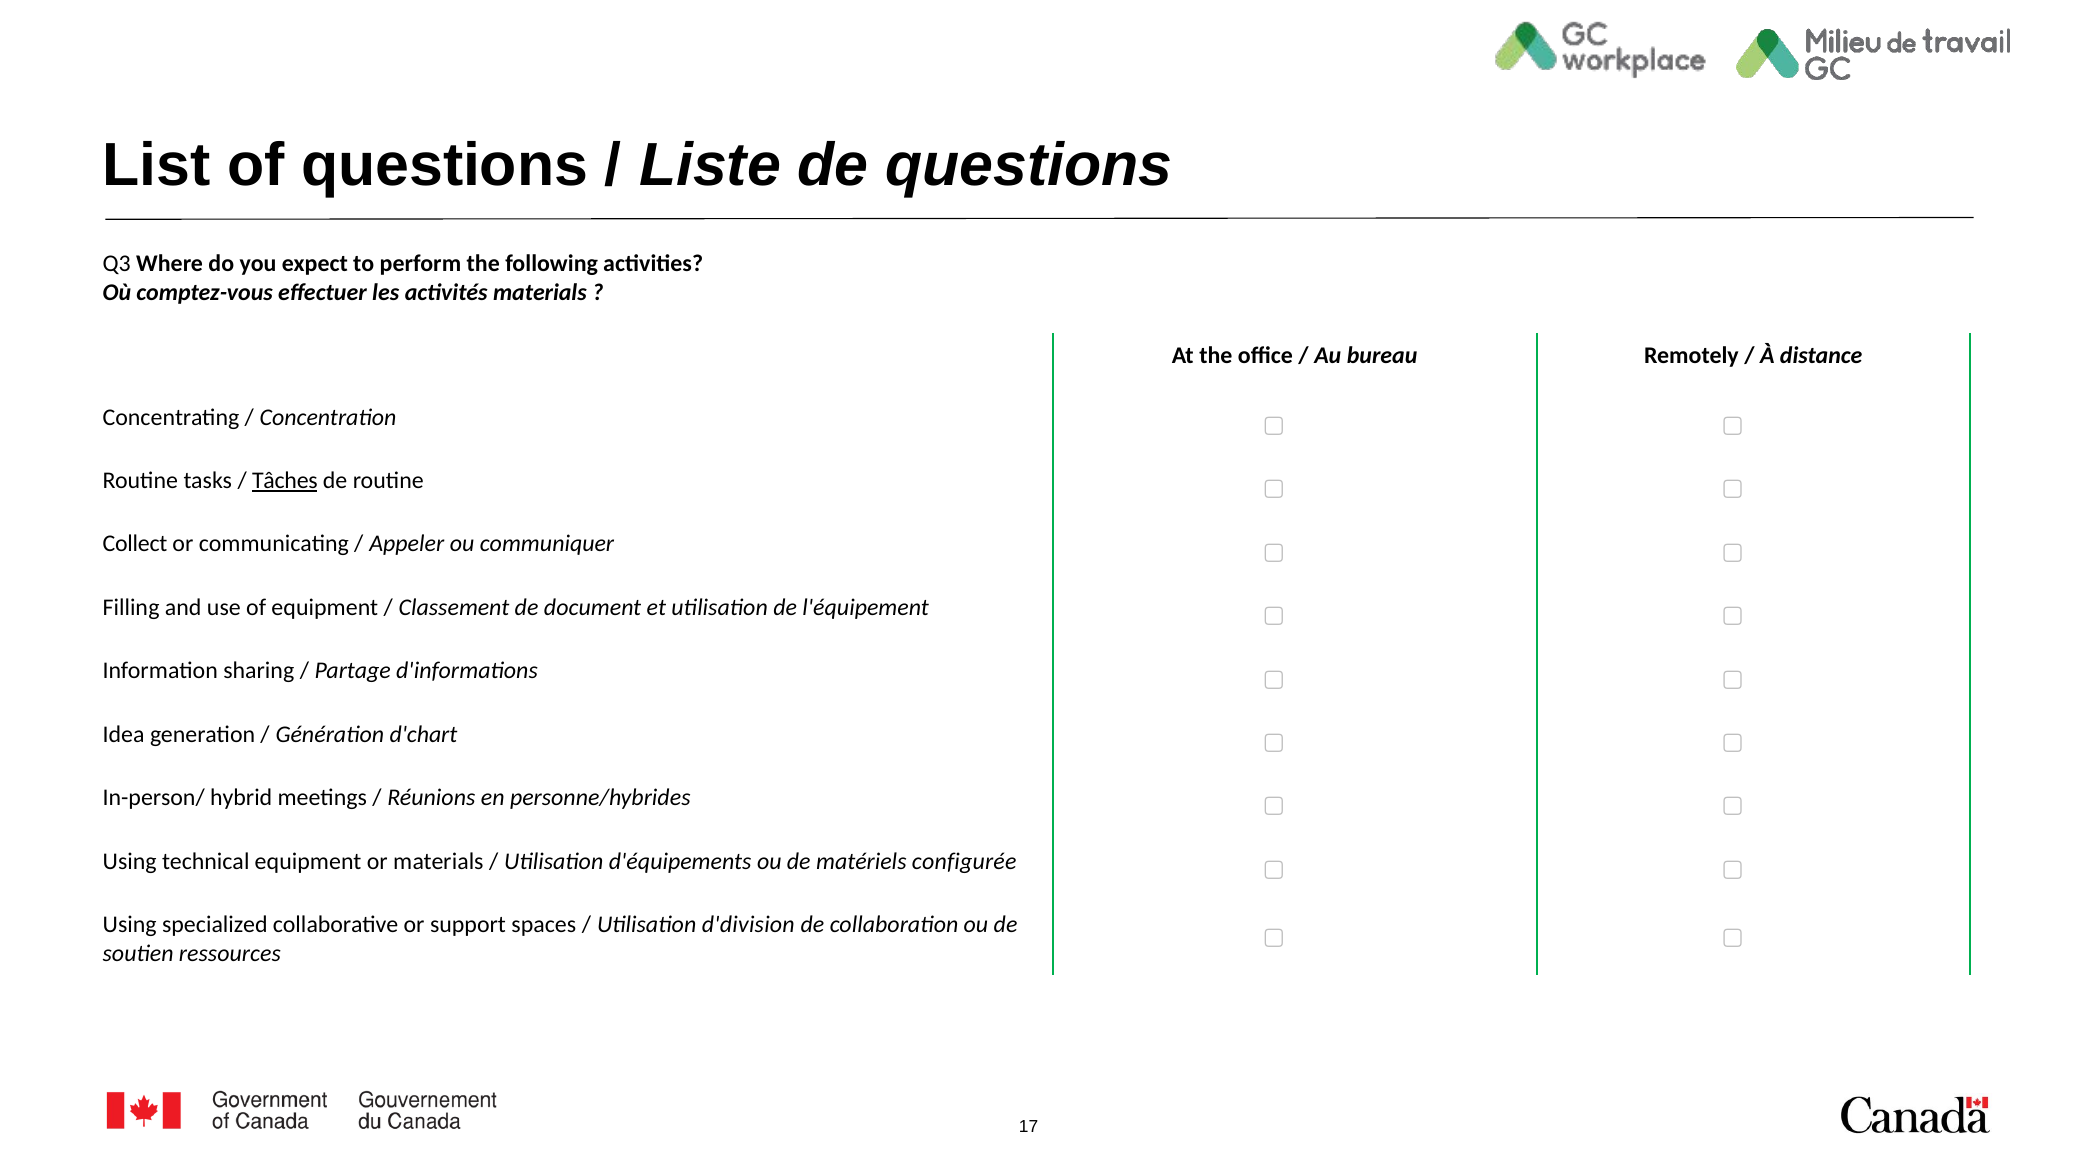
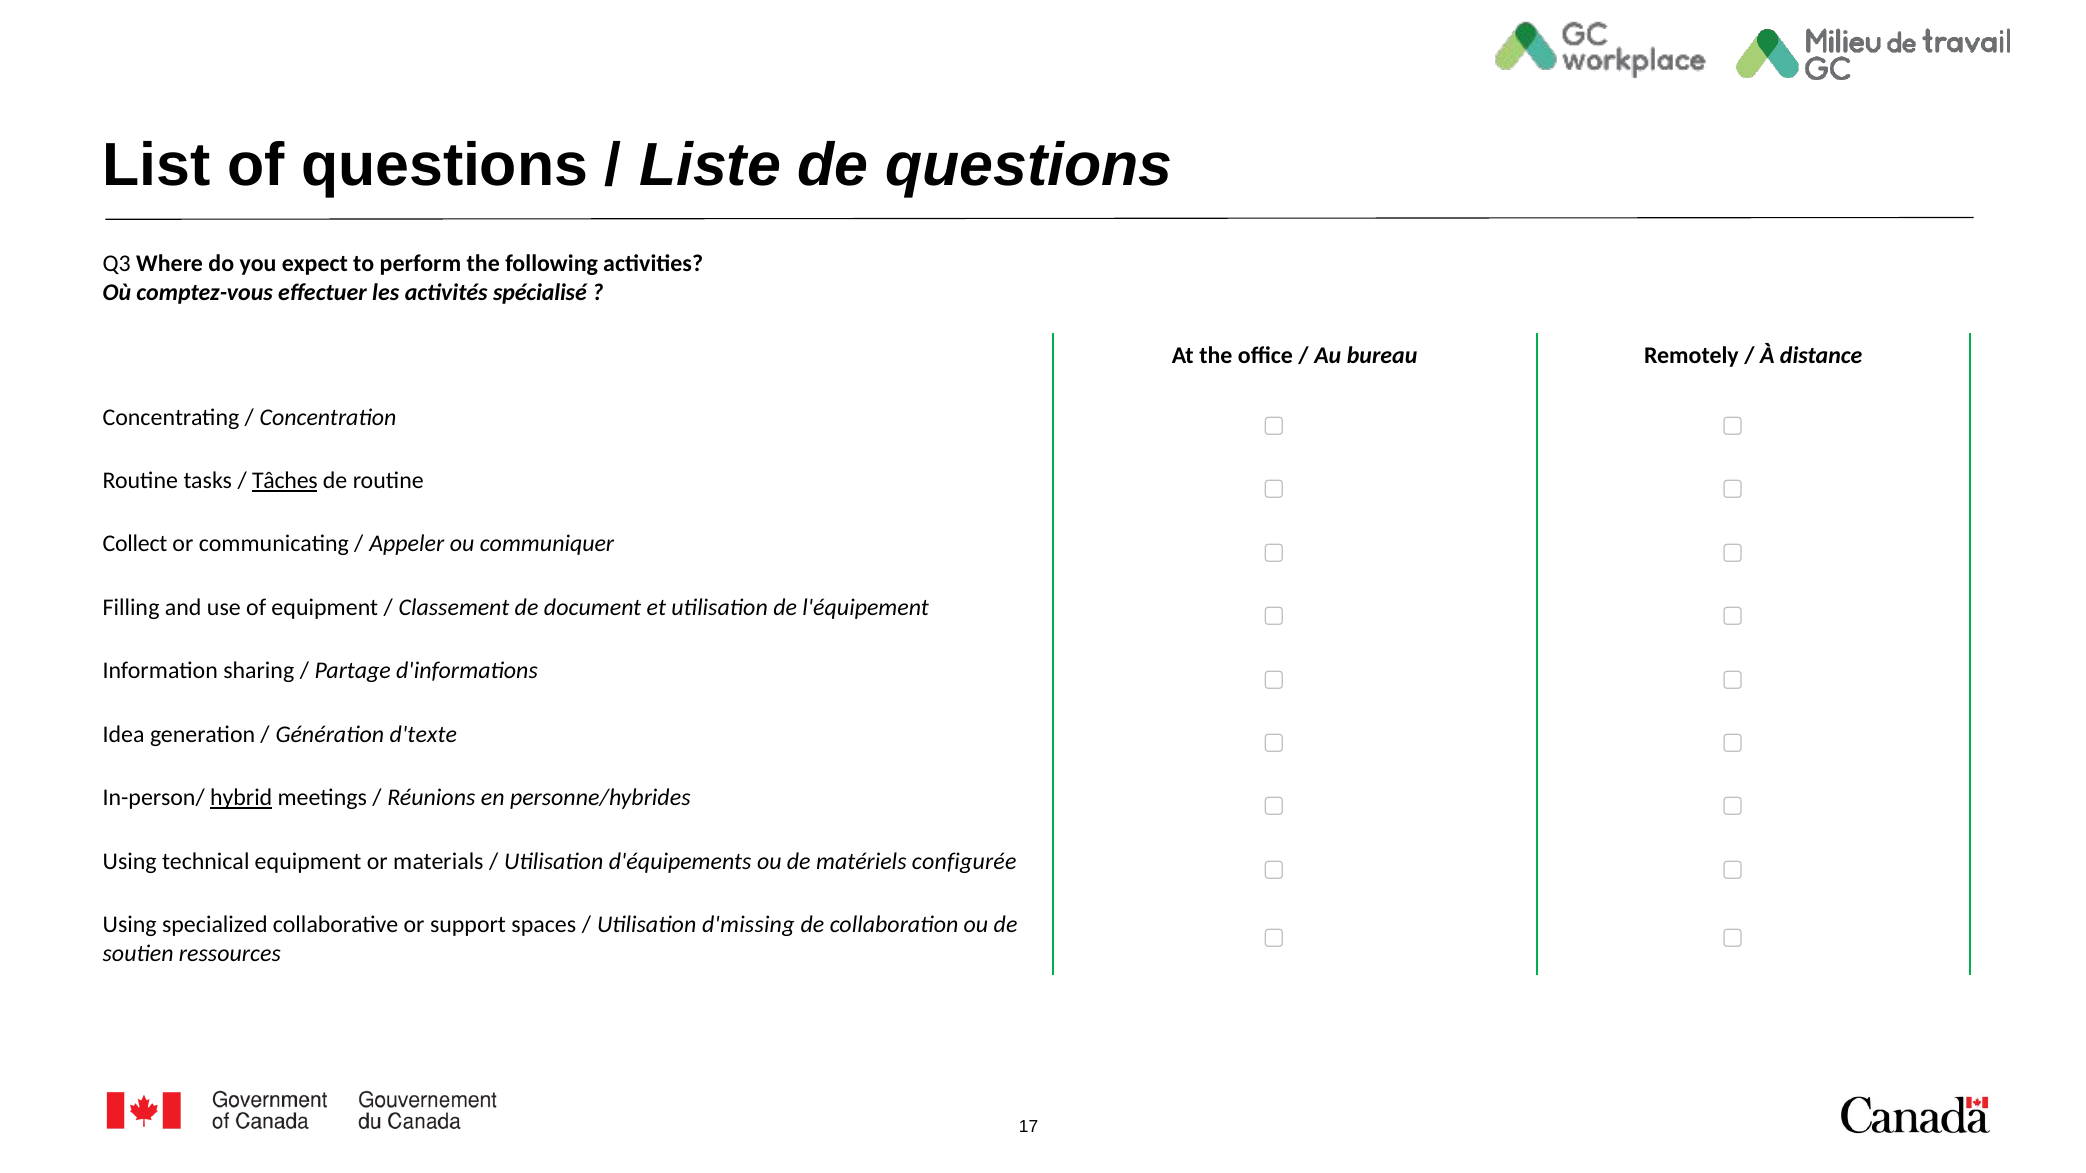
activités materials: materials -> spécialisé
d'chart: d'chart -> d'texte
hybrid underline: none -> present
d'division: d'division -> d'missing
